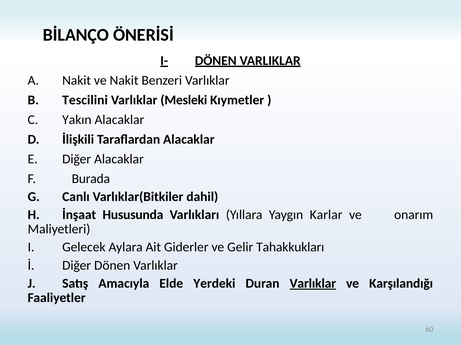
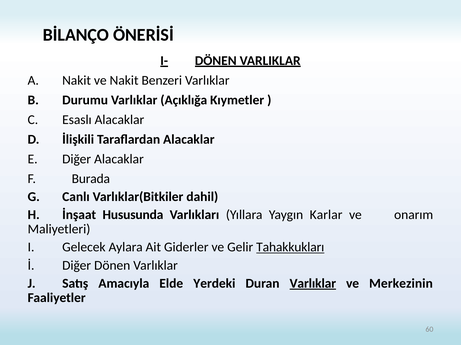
Tescilini: Tescilini -> Durumu
Mesleki: Mesleki -> Açıklığa
Yakın: Yakın -> Esaslı
Tahakkukları underline: none -> present
Karşılandığı: Karşılandığı -> Merkezinin
